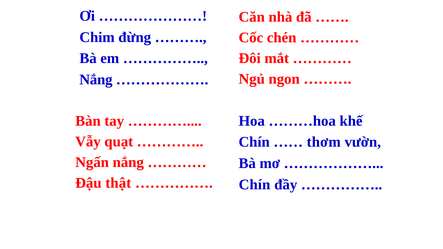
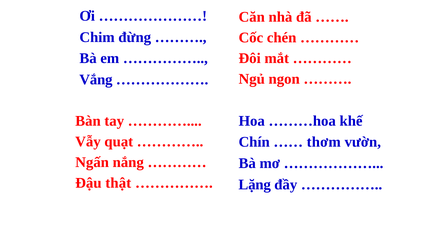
Nắng at (96, 80): Nắng -> Vắng
Chín at (255, 185): Chín -> Lặng
